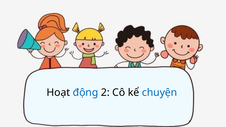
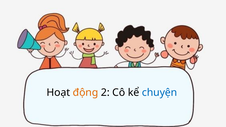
động colour: blue -> orange
